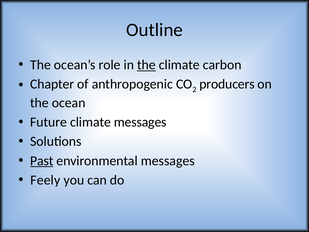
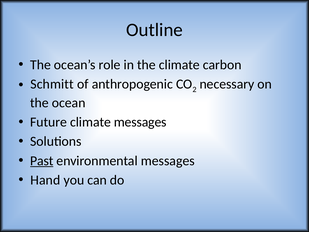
the at (146, 65) underline: present -> none
Chapter: Chapter -> Schmitt
producers: producers -> necessary
Feely: Feely -> Hand
